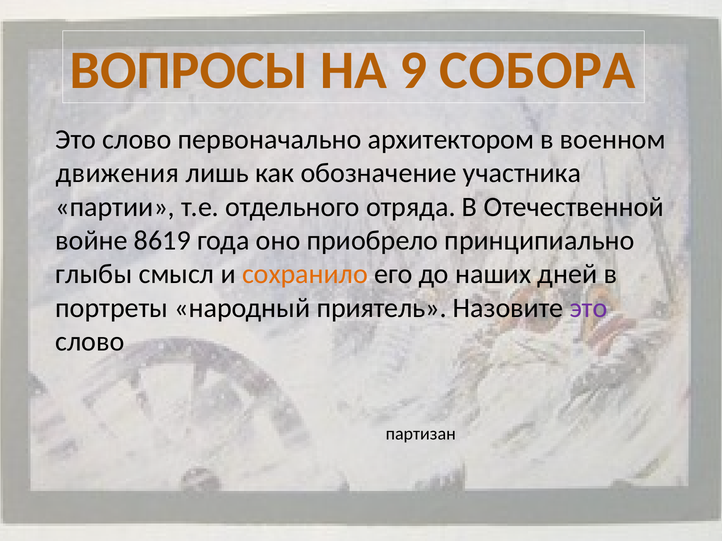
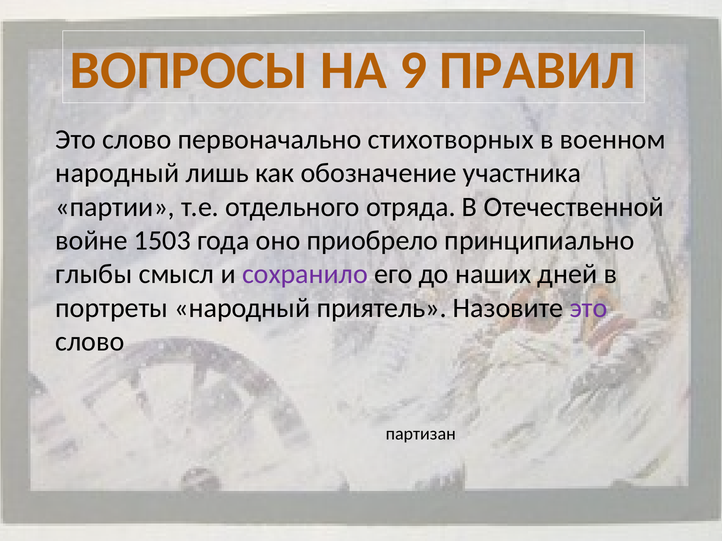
СОБОРА: СОБОРА -> ПРАВИЛ
архитектором: архитектором -> стихотворных
движения at (117, 173): движения -> народный
8619: 8619 -> 1503
сохранило colour: orange -> purple
